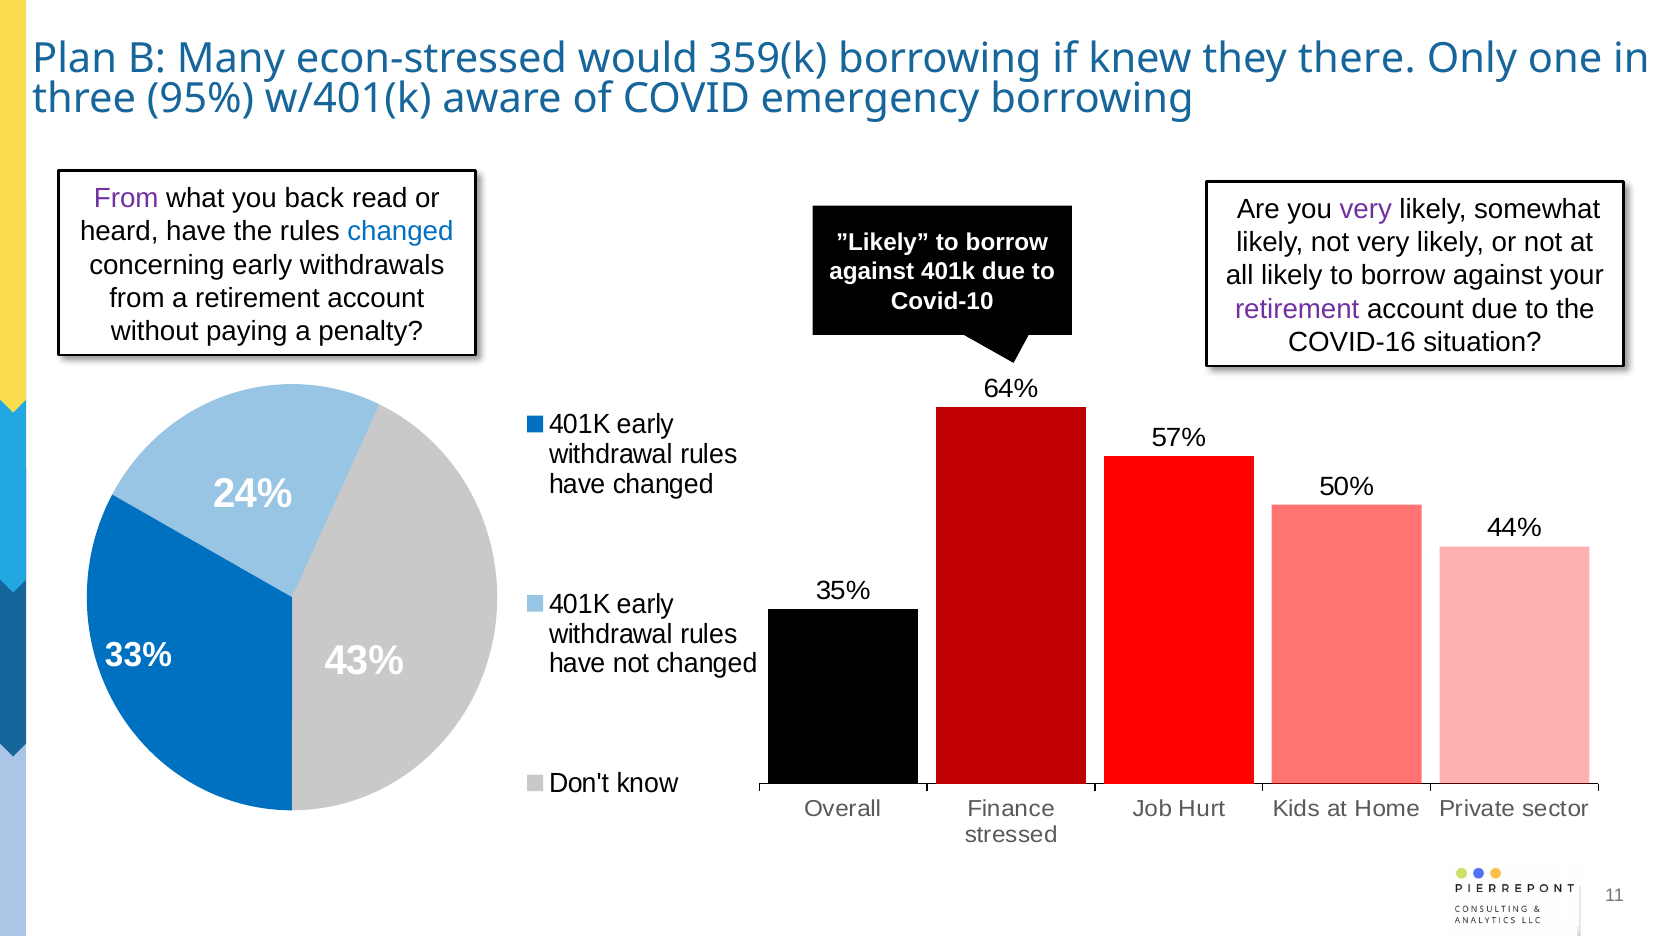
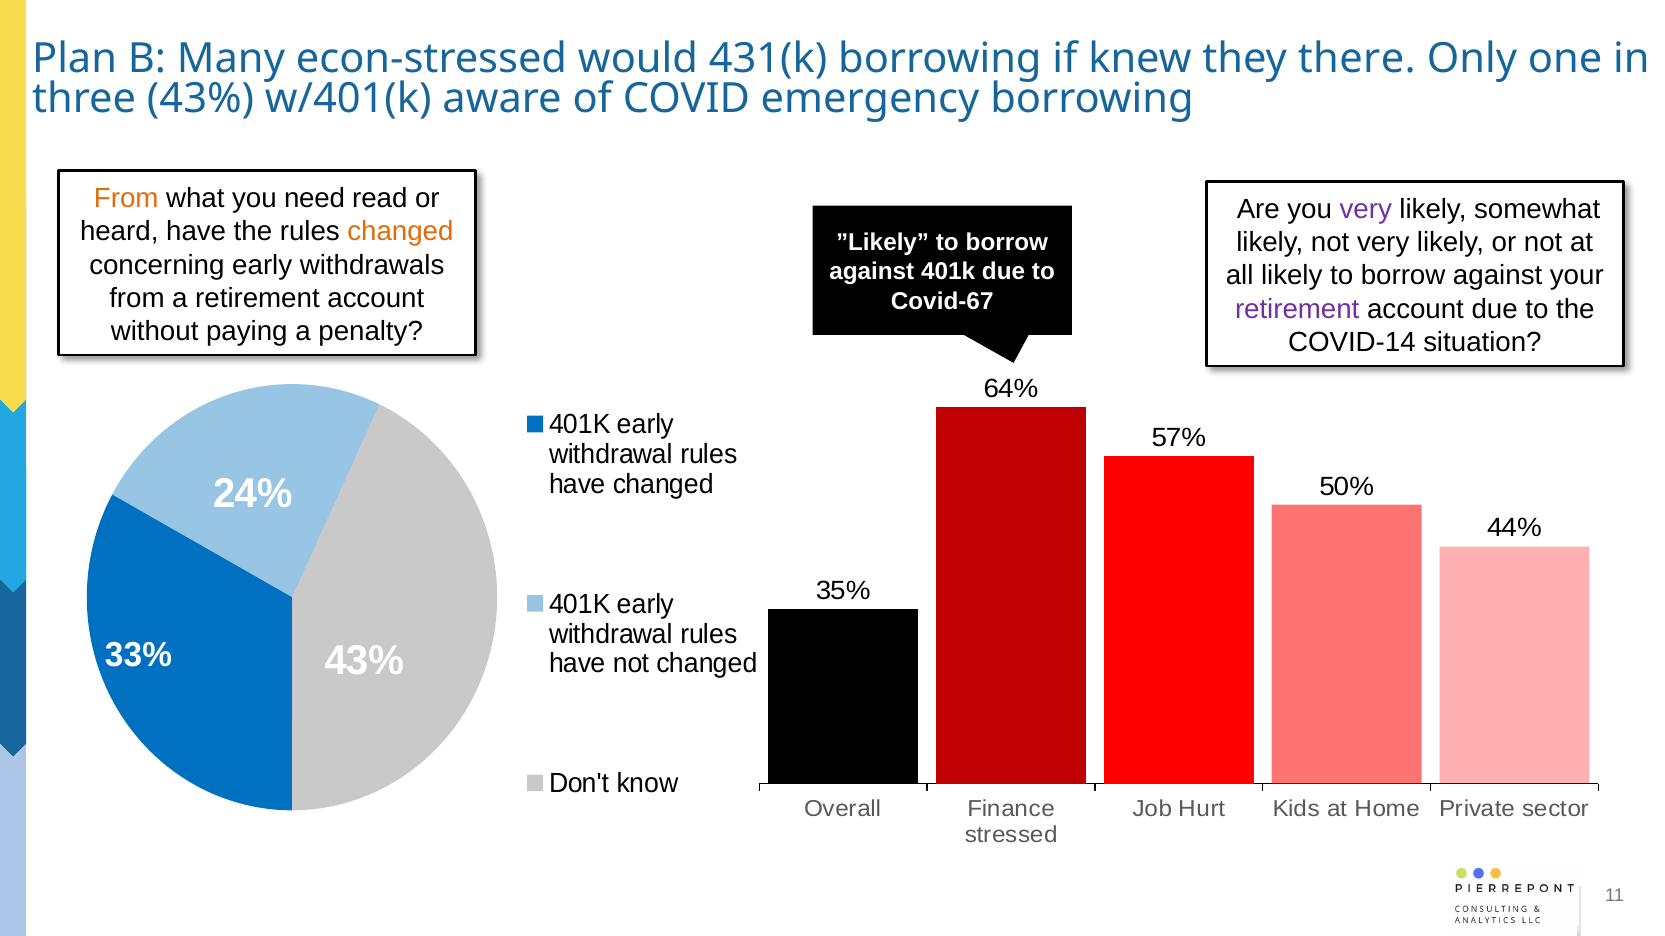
359(k: 359(k -> 431(k
three 95%: 95% -> 43%
From at (126, 198) colour: purple -> orange
back: back -> need
changed at (400, 232) colour: blue -> orange
Covid-10: Covid-10 -> Covid-67
COVID-16: COVID-16 -> COVID-14
